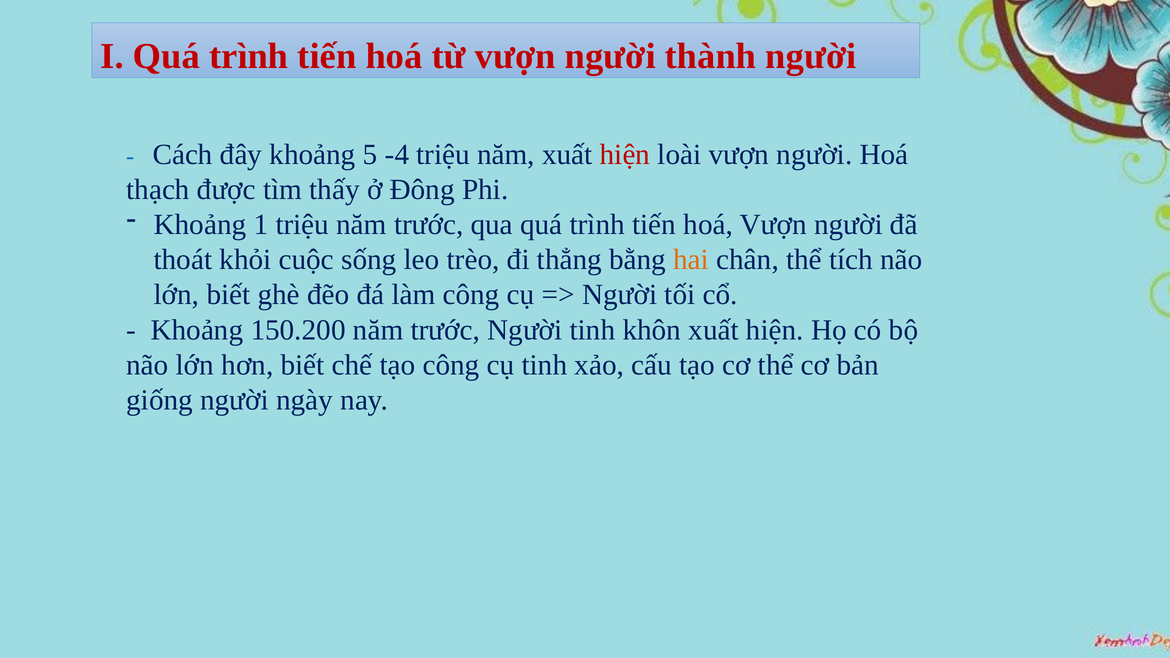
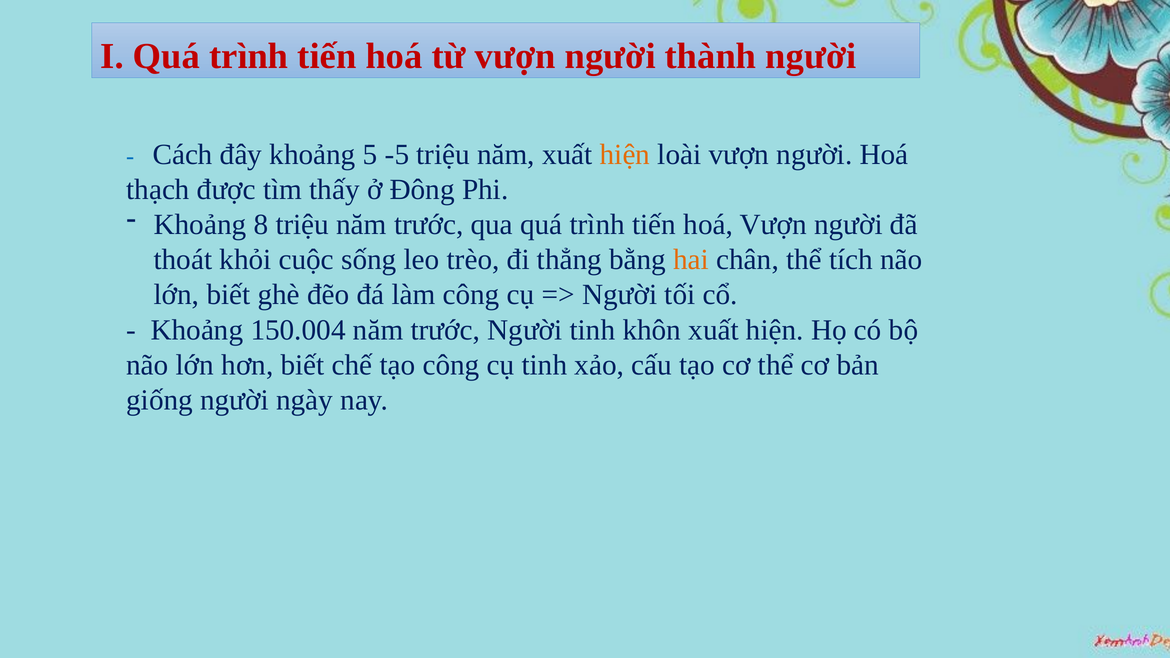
-4: -4 -> -5
hiện at (625, 154) colour: red -> orange
1: 1 -> 8
150.200: 150.200 -> 150.004
